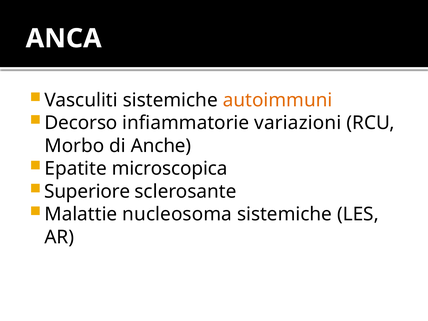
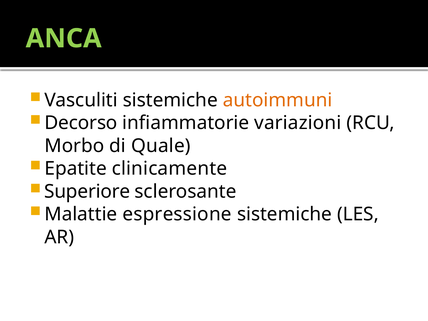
ANCA colour: white -> light green
Anche: Anche -> Quale
microscopica: microscopica -> clinicamente
nucleosoma: nucleosoma -> espressione
